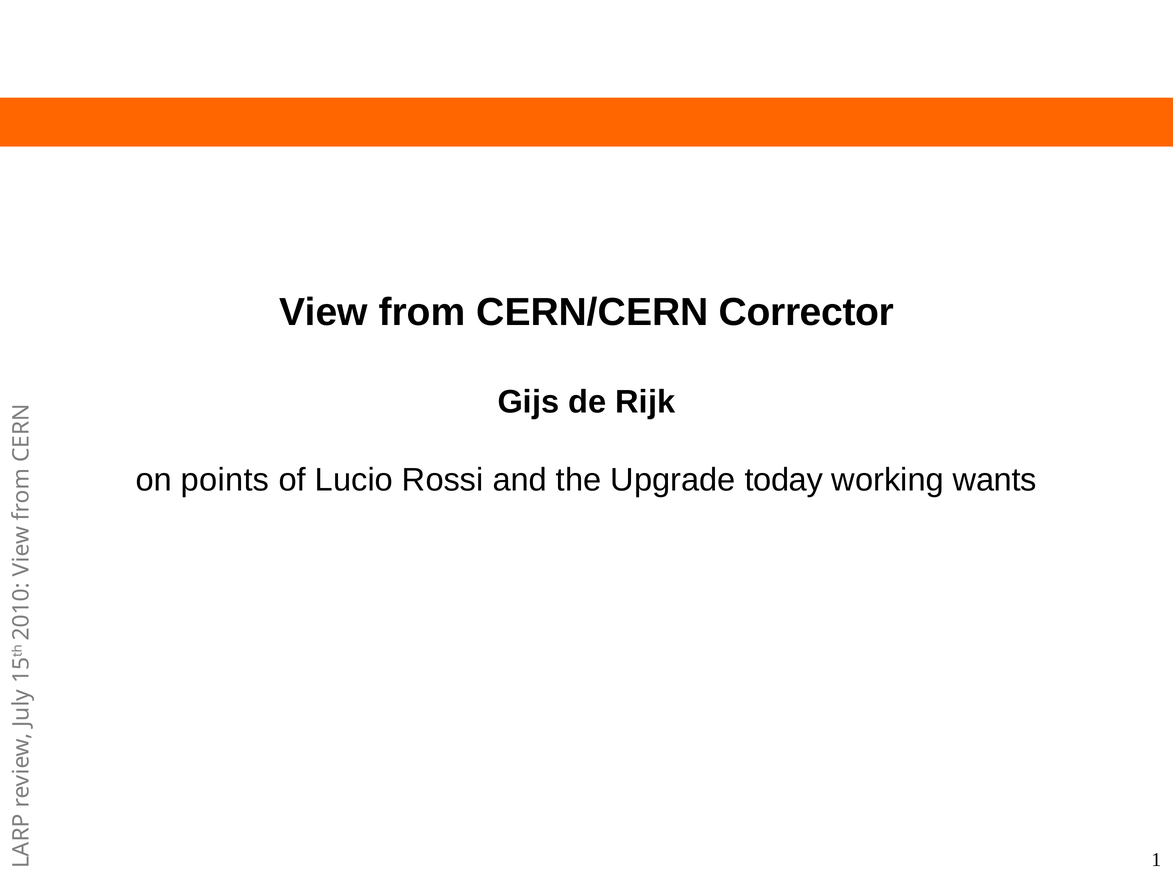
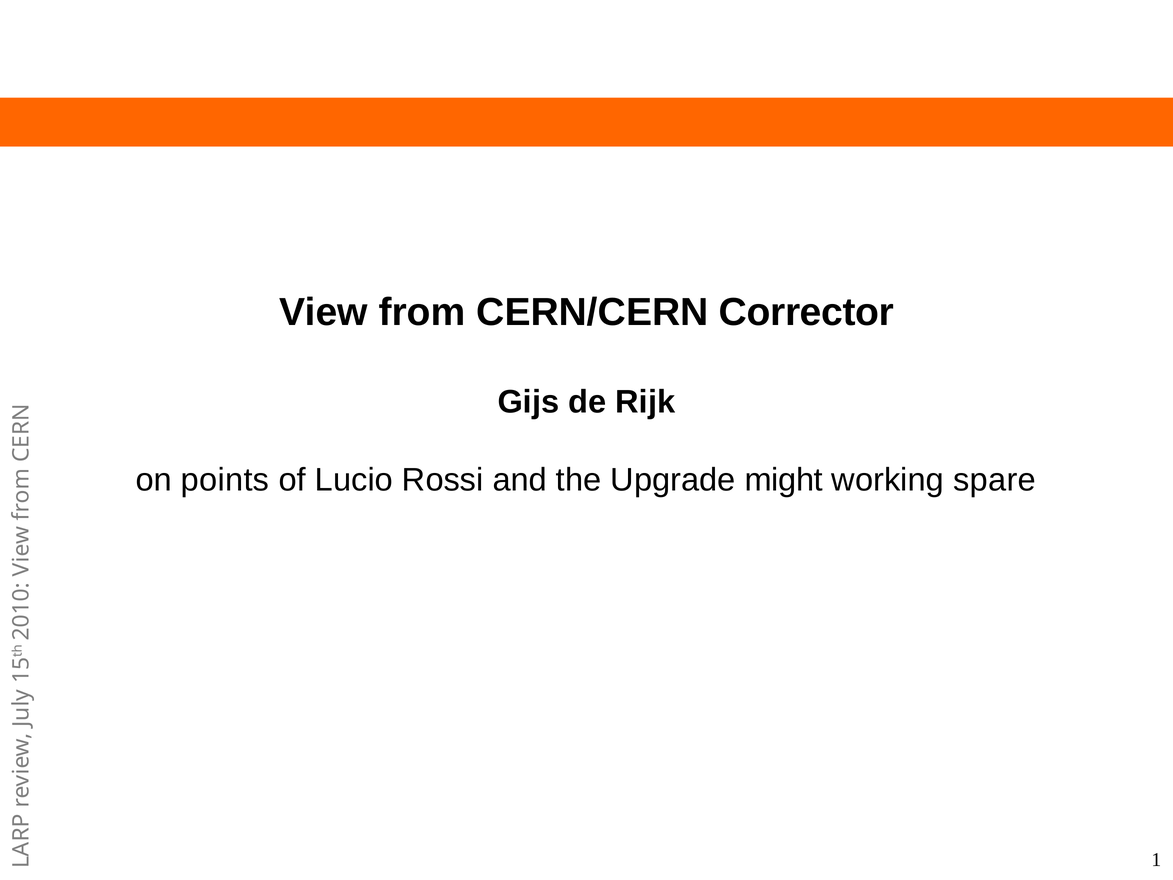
today: today -> might
wants: wants -> spare
